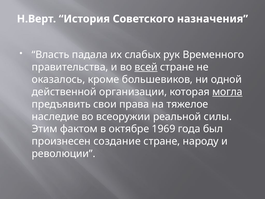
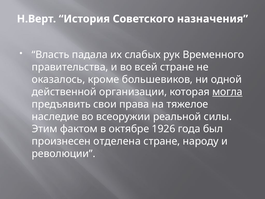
всей underline: present -> none
1969: 1969 -> 1926
создание: создание -> отделена
